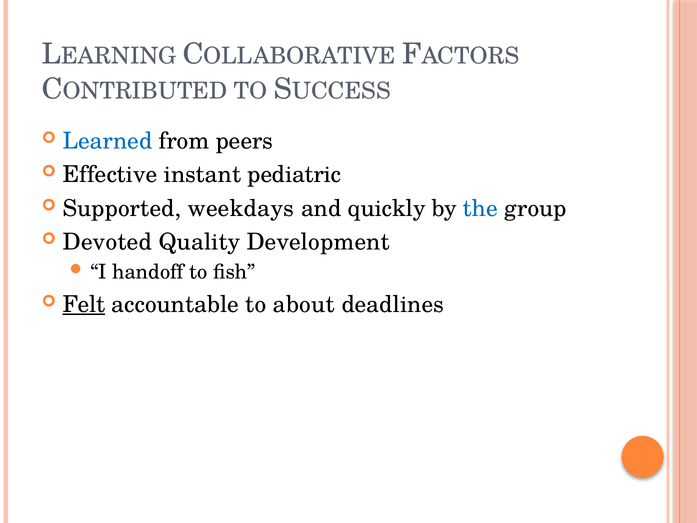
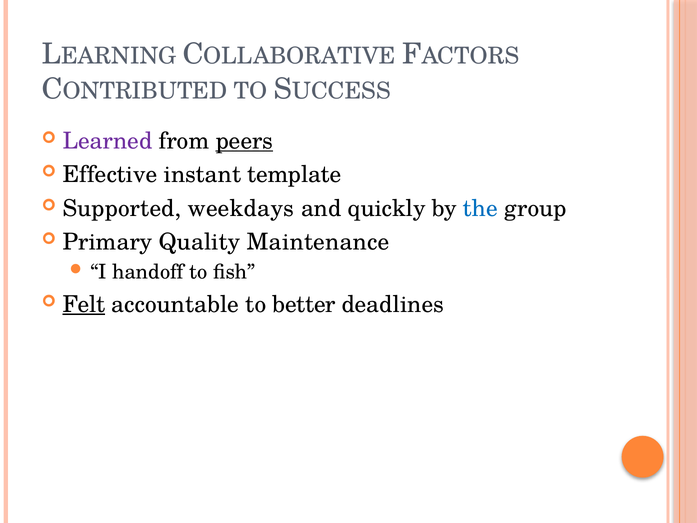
Learned colour: blue -> purple
peers underline: none -> present
pediatric: pediatric -> template
Devoted: Devoted -> Primary
Development: Development -> Maintenance
about: about -> better
